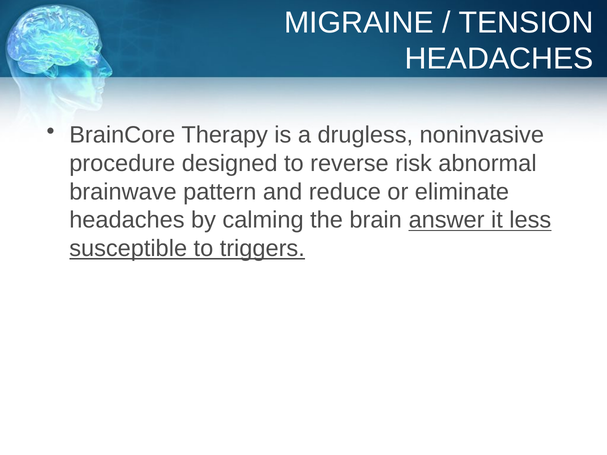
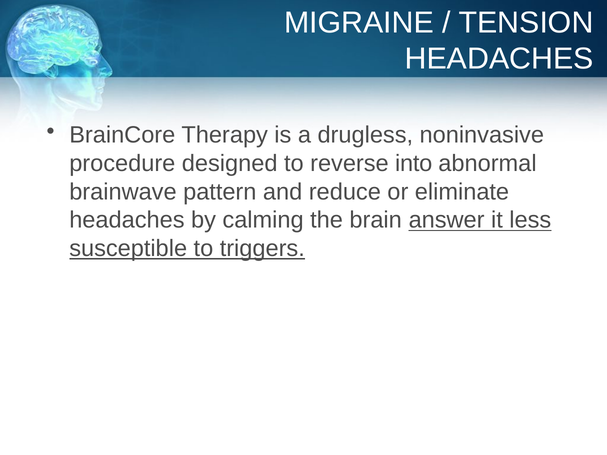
risk: risk -> into
